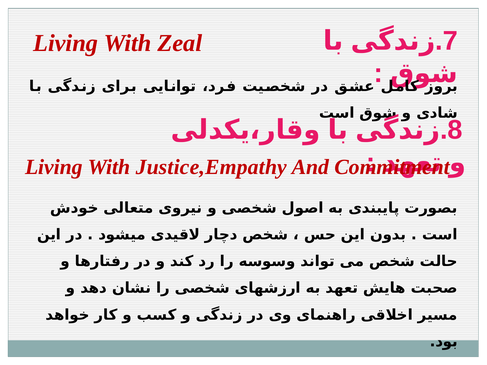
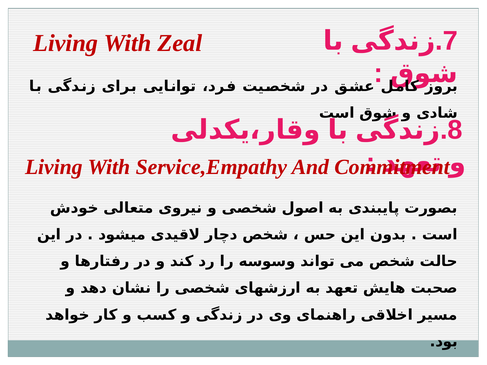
Justice,Empathy: Justice,Empathy -> Service,Empathy
